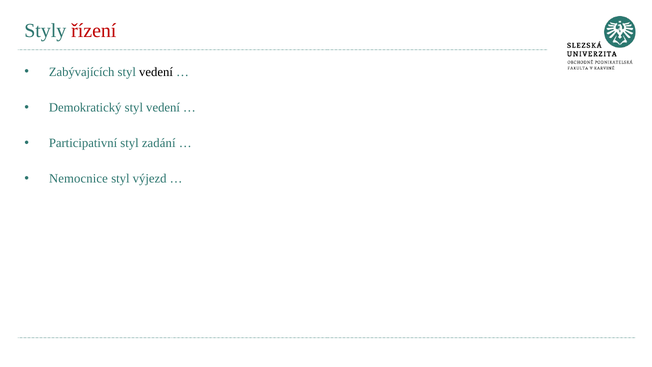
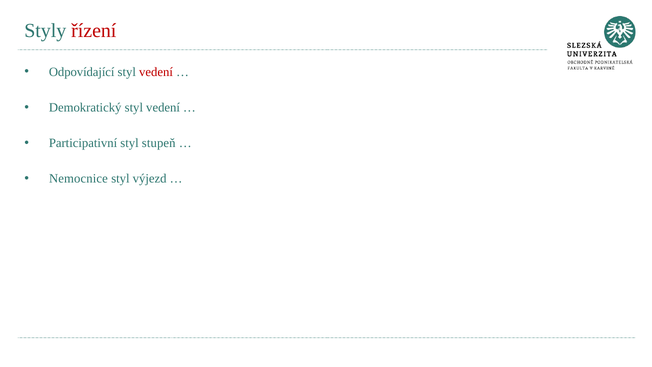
Zabývajících: Zabývajících -> Odpovídající
vedení at (156, 72) colour: black -> red
zadání: zadání -> stupeň
